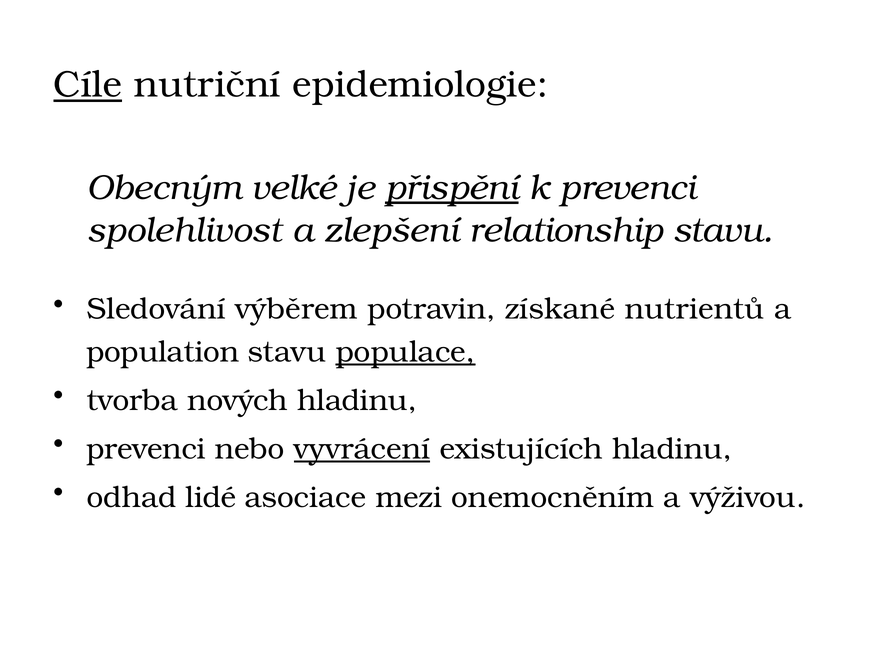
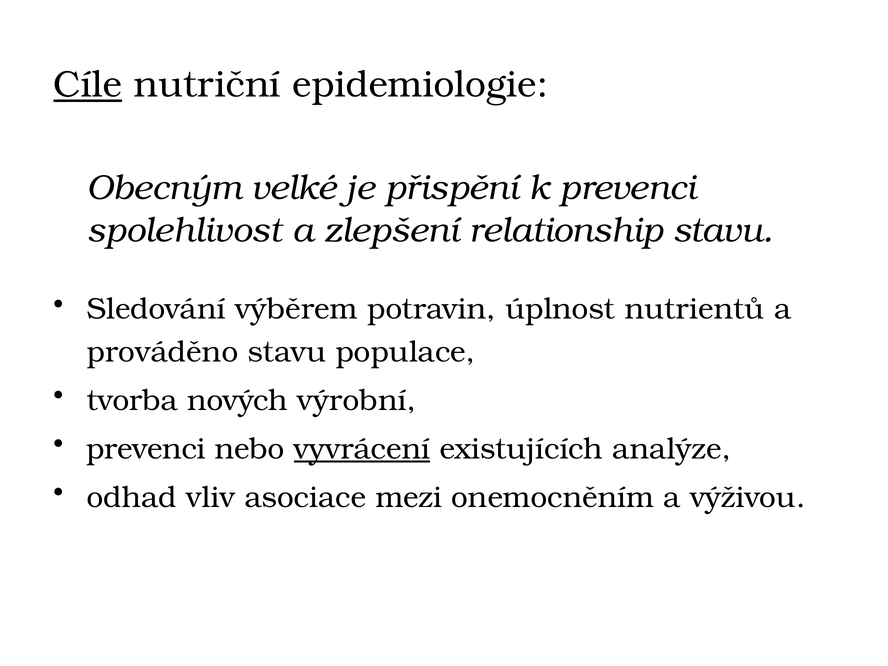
přispění underline: present -> none
získané: získané -> úplnost
population: population -> prováděno
populace underline: present -> none
nových hladinu: hladinu -> výrobní
existujících hladinu: hladinu -> analýze
lidé: lidé -> vliv
